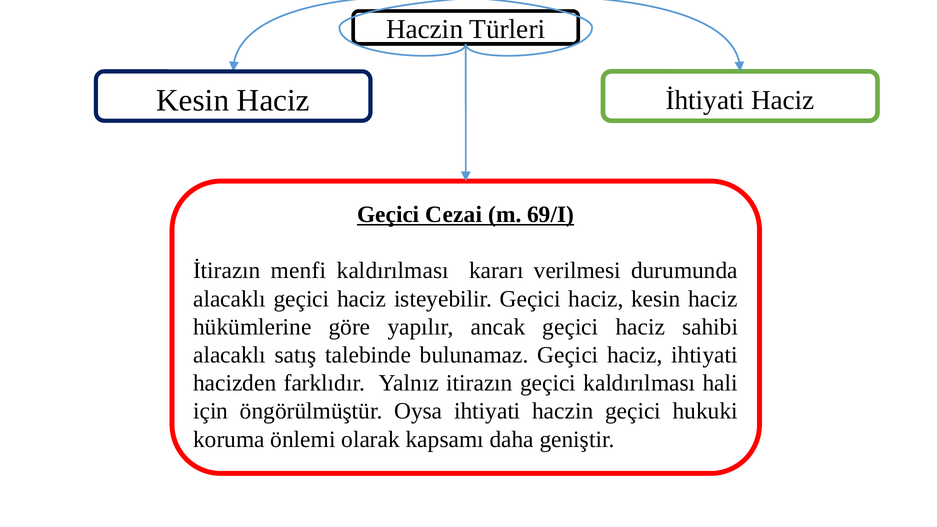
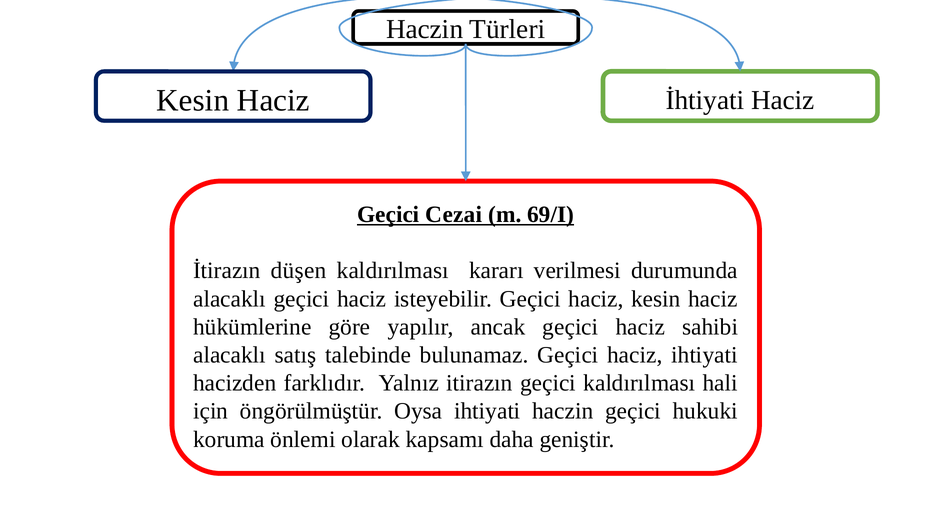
menfi: menfi -> düşen
